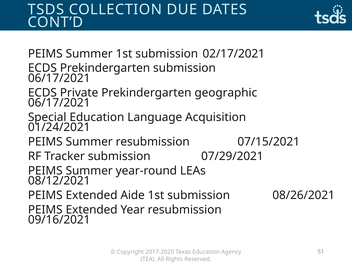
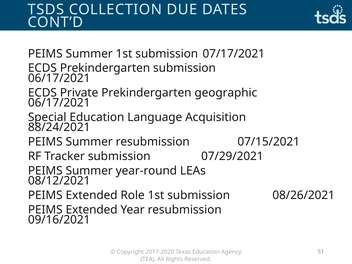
02/17/2021: 02/17/2021 -> 07/17/2021
01/24/2021: 01/24/2021 -> 88/24/2021
Aide: Aide -> Role
